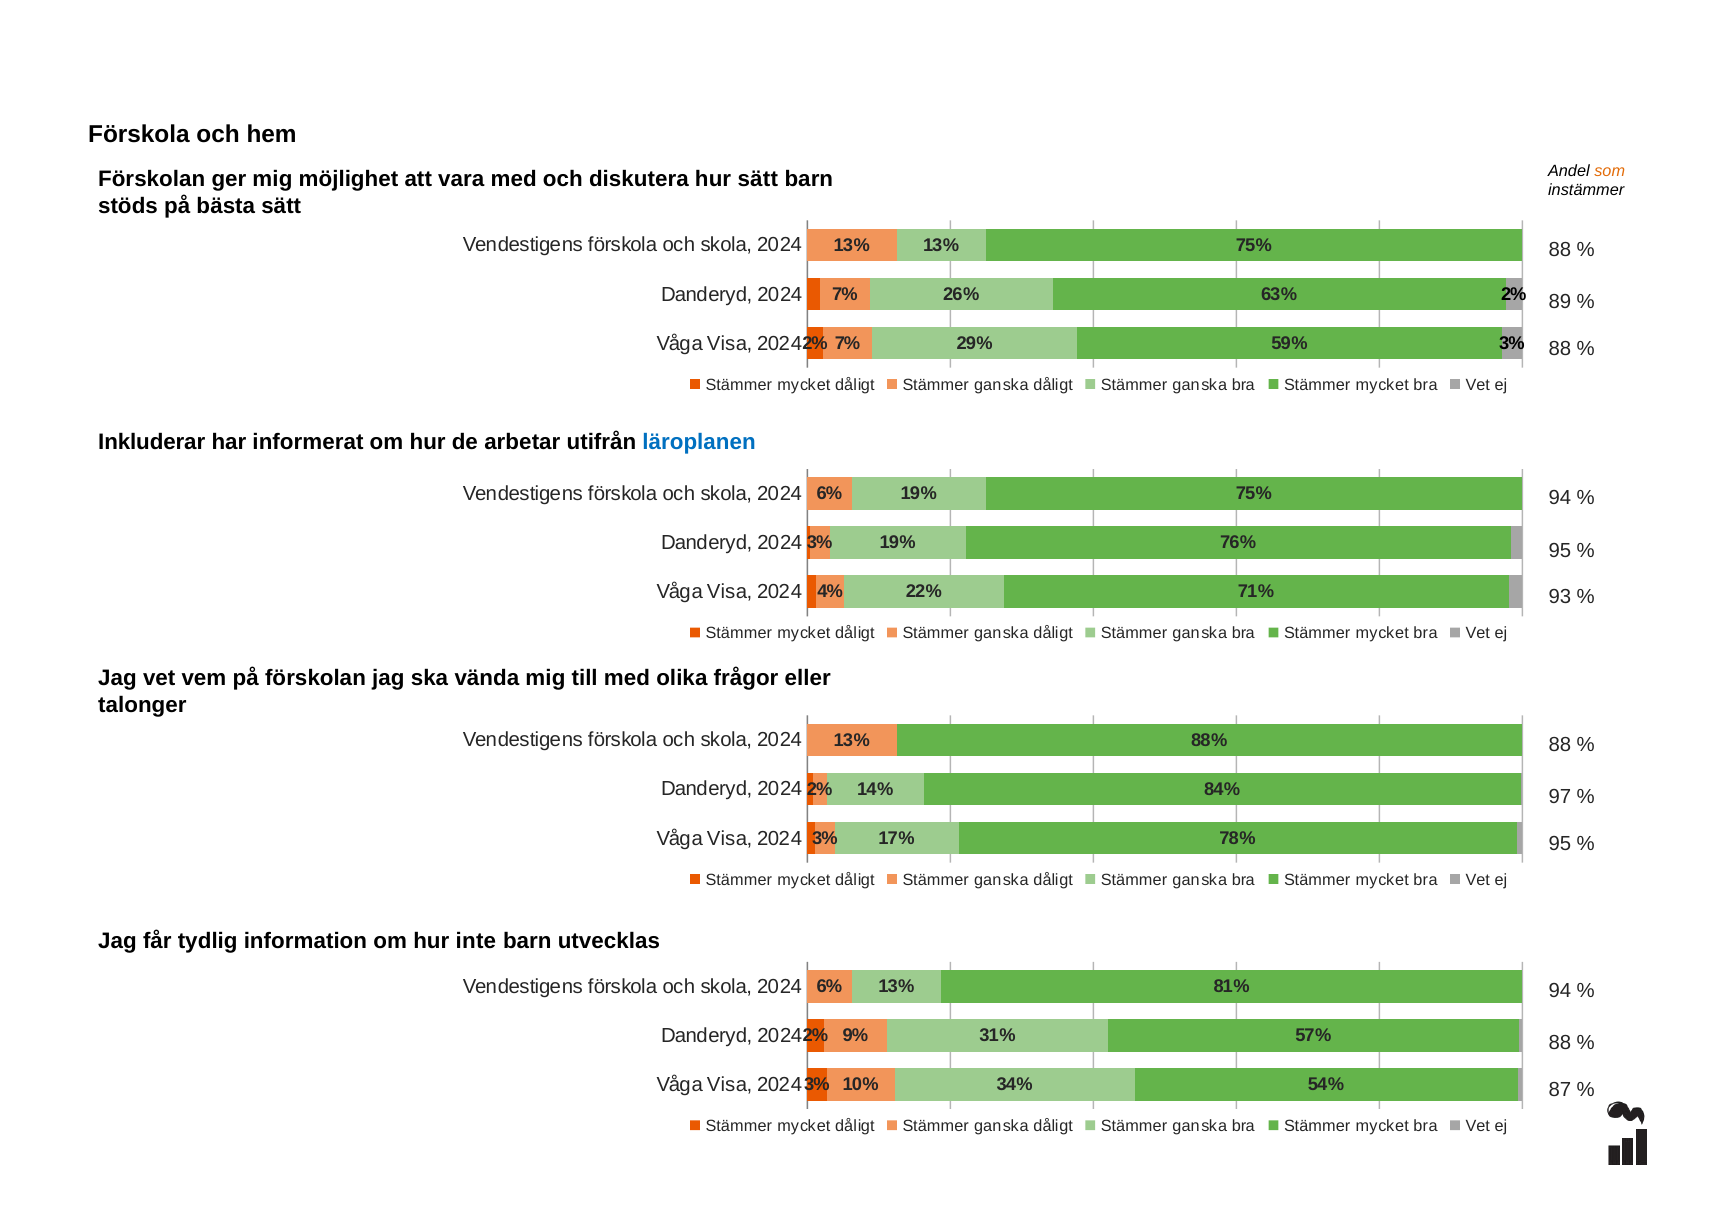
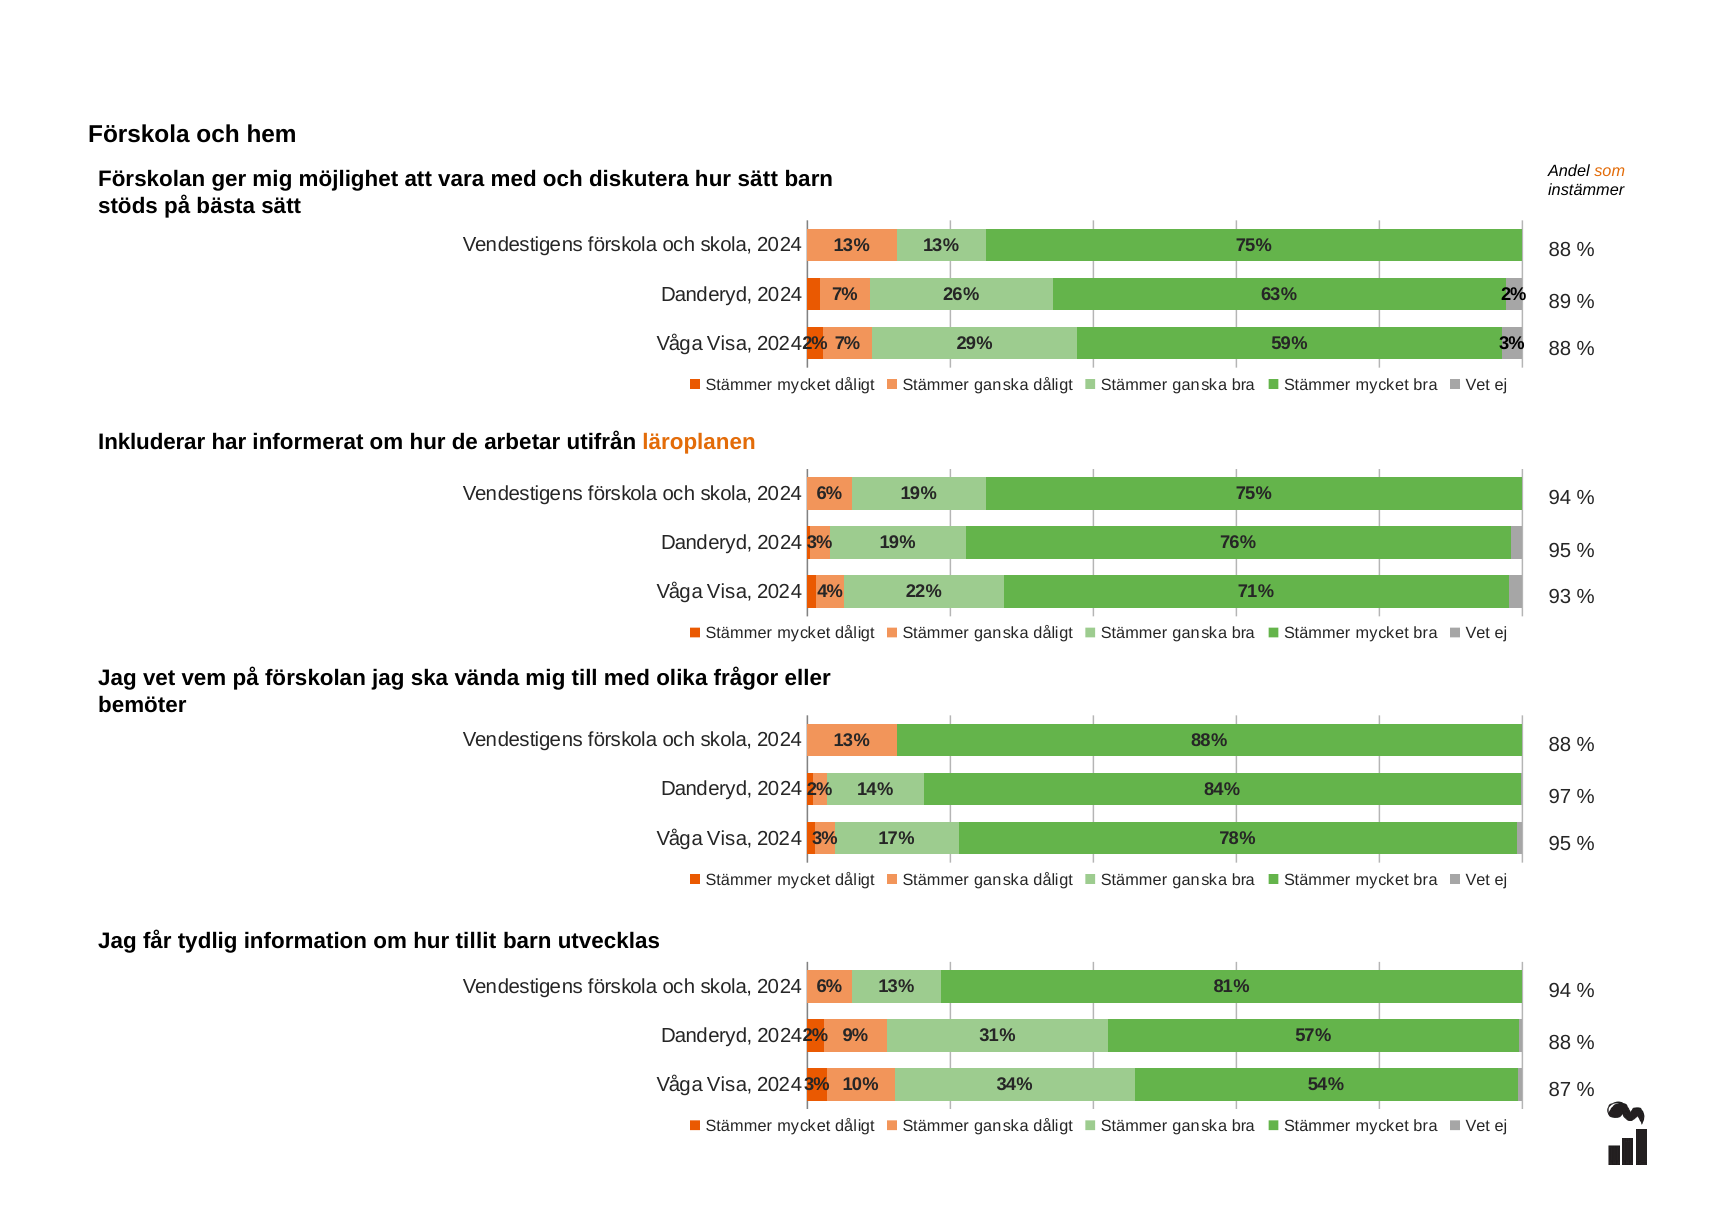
läroplanen colour: blue -> orange
talonger: talonger -> bemöter
inte: inte -> tillit
